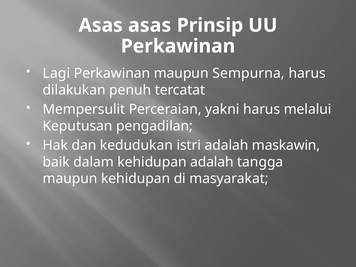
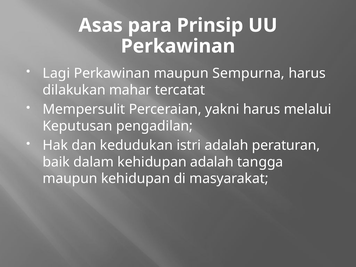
Asas asas: asas -> para
penuh: penuh -> mahar
maskawin: maskawin -> peraturan
